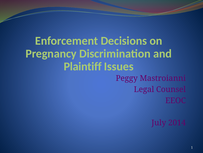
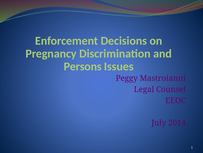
Plaintiff: Plaintiff -> Persons
